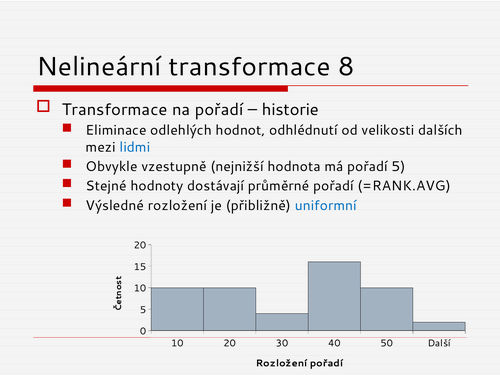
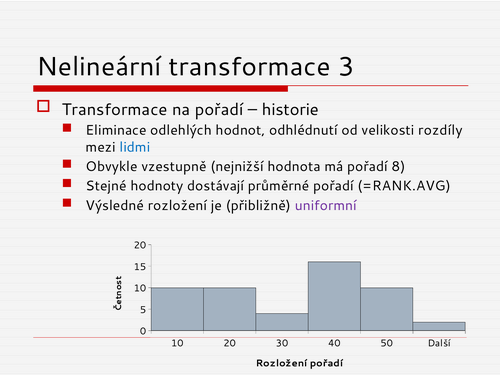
8: 8 -> 3
dalších: dalších -> rozdíly
pořadí 5: 5 -> 8
uniformní colour: blue -> purple
